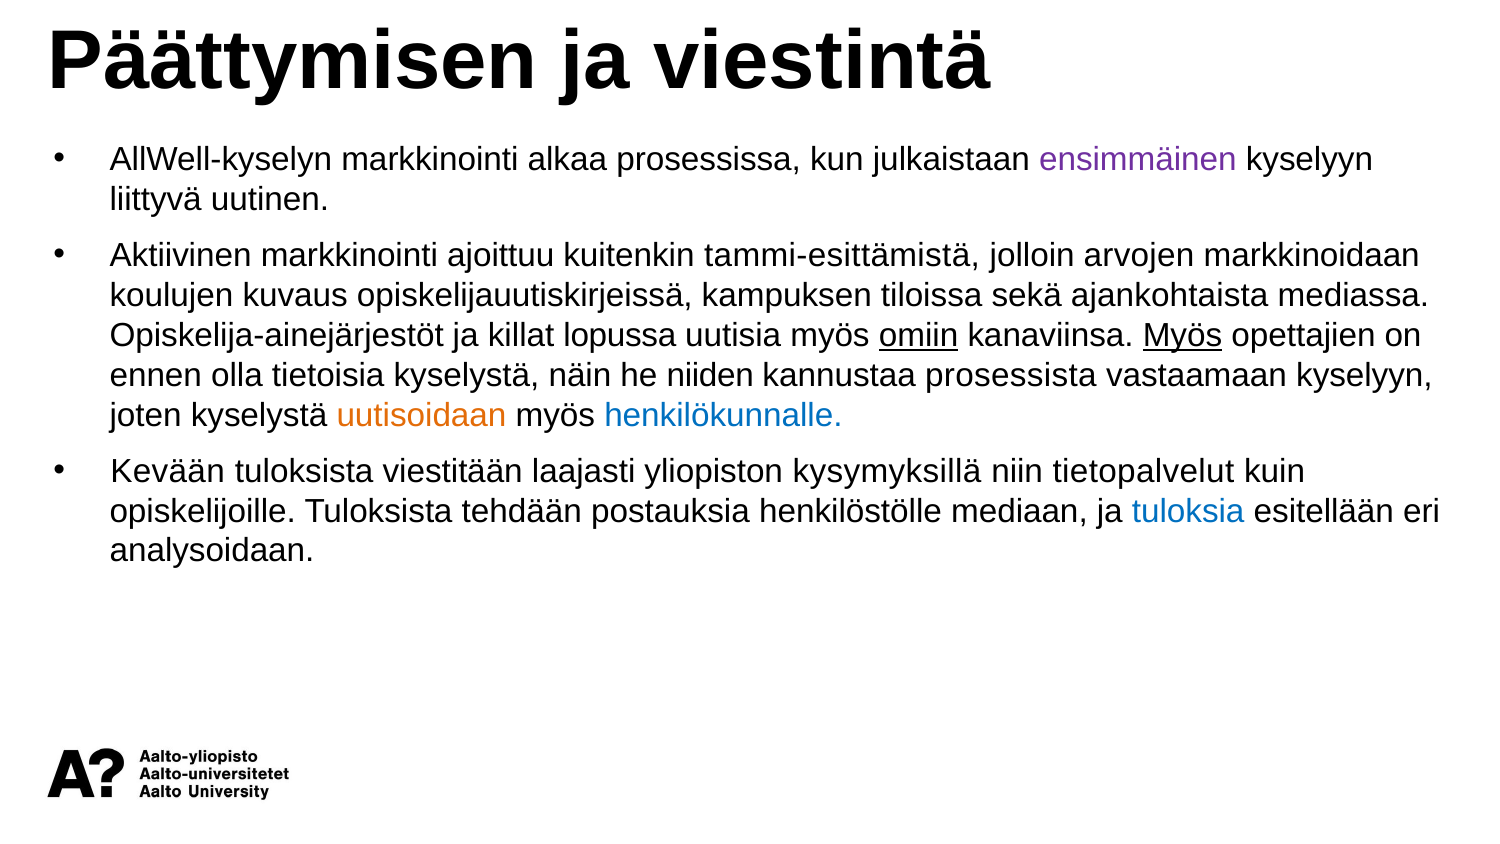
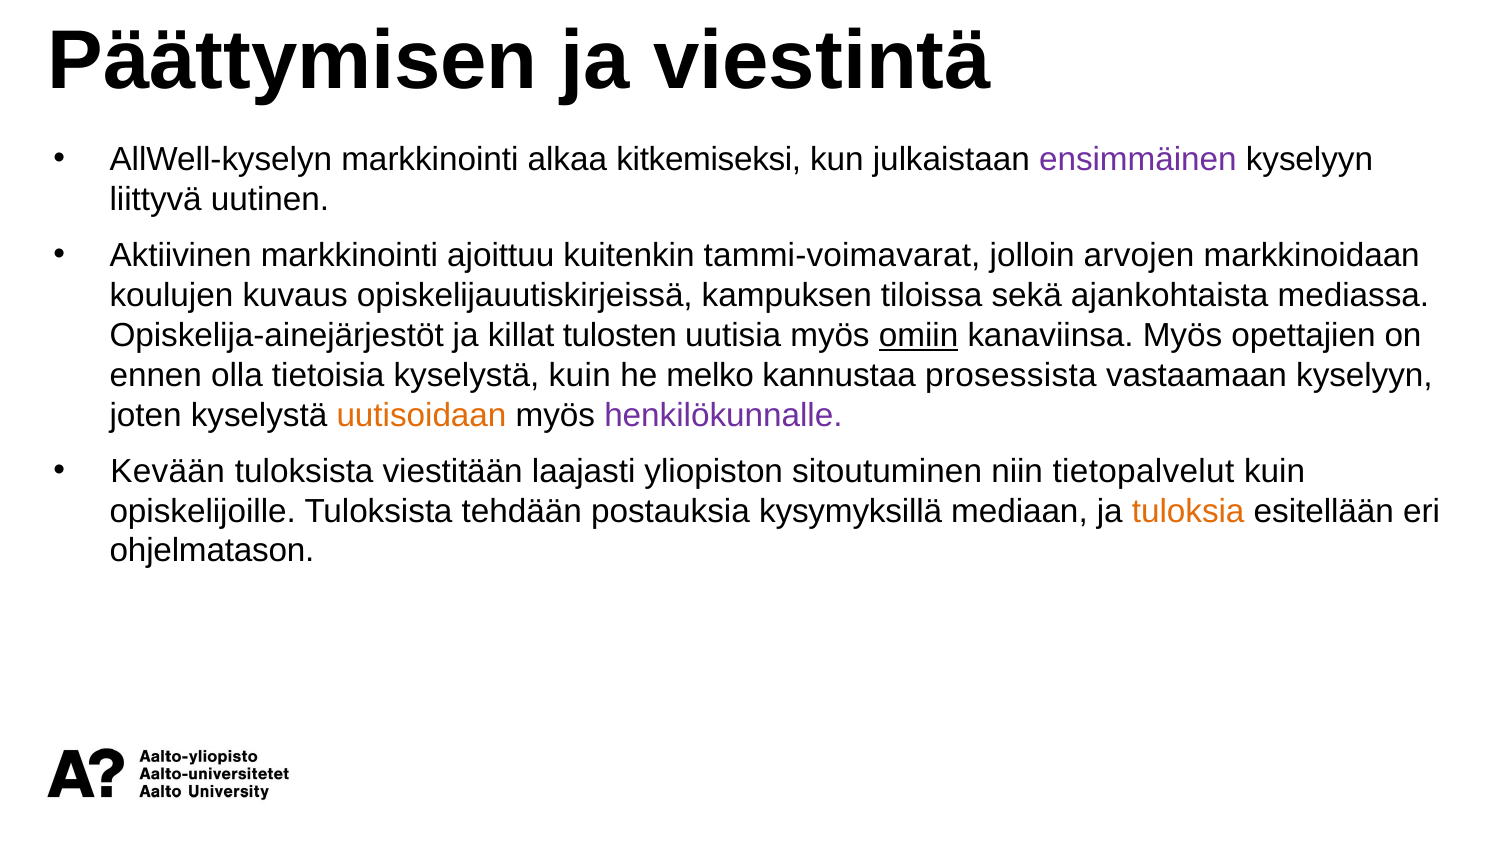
prosessissa: prosessissa -> kitkemiseksi
tammi-esittämistä: tammi-esittämistä -> tammi-voimavarat
lopussa: lopussa -> tulosten
Myös at (1182, 335) underline: present -> none
kyselystä näin: näin -> kuin
niiden: niiden -> melko
henkilökunnalle colour: blue -> purple
kysymyksillä: kysymyksillä -> sitoutuminen
henkilöstölle: henkilöstölle -> kysymyksillä
tuloksia colour: blue -> orange
analysoidaan: analysoidaan -> ohjelmatason
